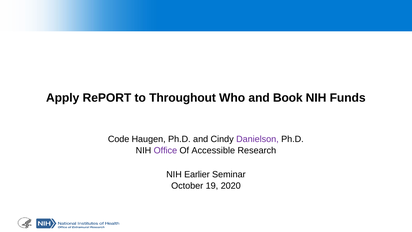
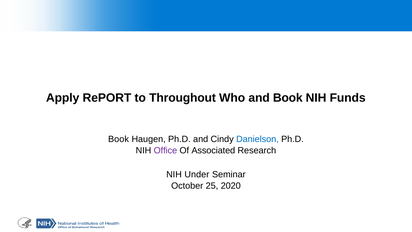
Code at (119, 139): Code -> Book
Danielson colour: purple -> blue
Accessible: Accessible -> Associated
Earlier: Earlier -> Under
19: 19 -> 25
